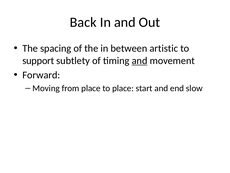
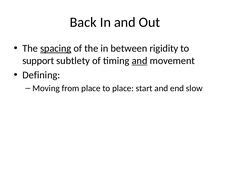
spacing underline: none -> present
artistic: artistic -> rigidity
Forward: Forward -> Defining
